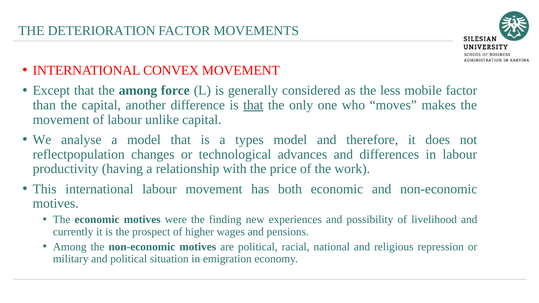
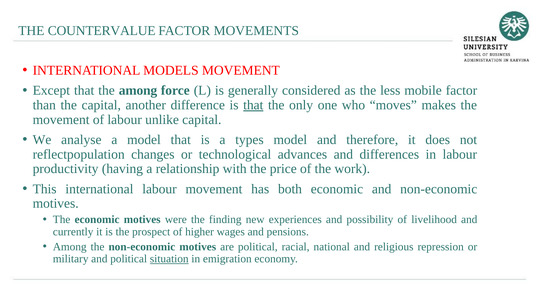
DETERIORATION: DETERIORATION -> COUNTERVALUE
CONVEX: CONVEX -> MODELS
situation underline: none -> present
